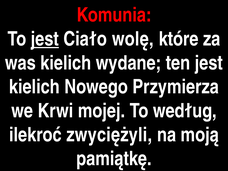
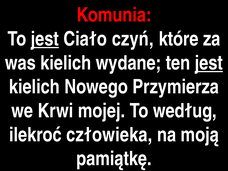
wolę: wolę -> czyń
jest at (209, 63) underline: none -> present
zwyciężyli: zwyciężyli -> człowieka
